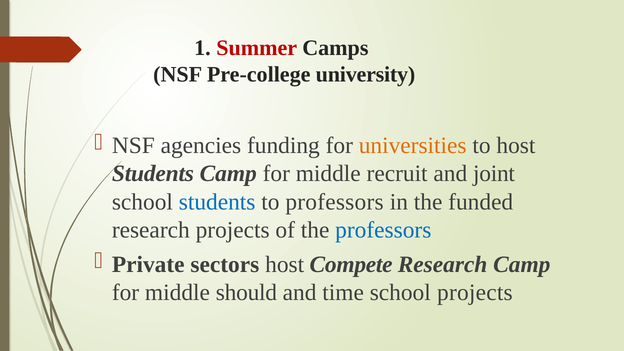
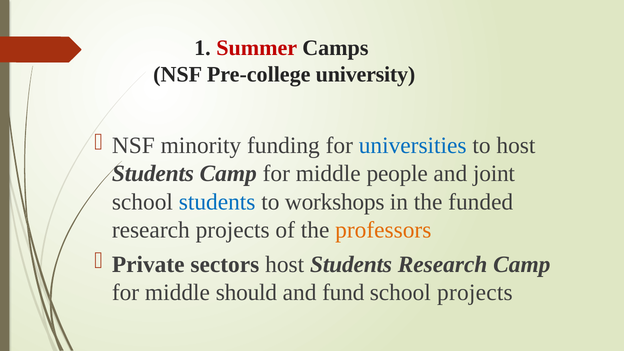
agencies: agencies -> minority
universities colour: orange -> blue
recruit: recruit -> people
to professors: professors -> workshops
professors at (383, 230) colour: blue -> orange
sectors host Compete: Compete -> Students
time: time -> fund
